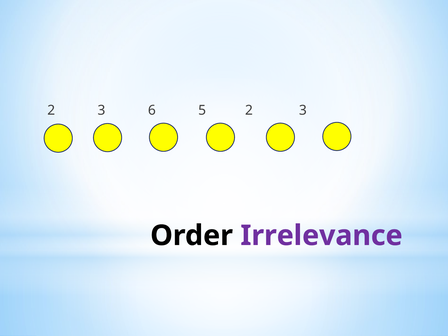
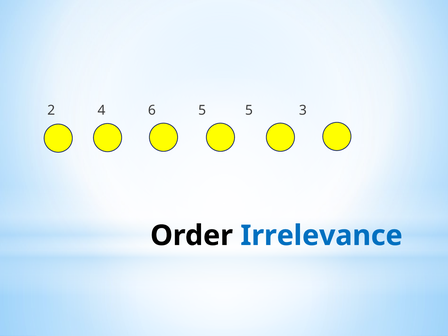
3 at (101, 110): 3 -> 4
5 2: 2 -> 5
Irrelevance colour: purple -> blue
